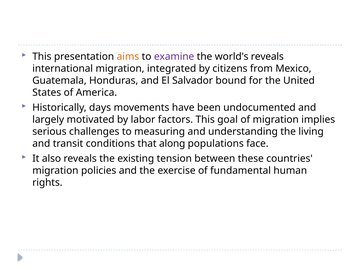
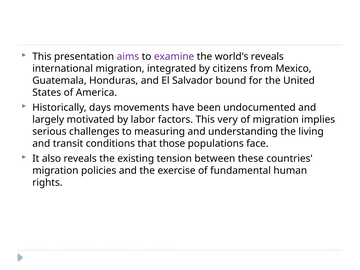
aims colour: orange -> purple
goal: goal -> very
along: along -> those
